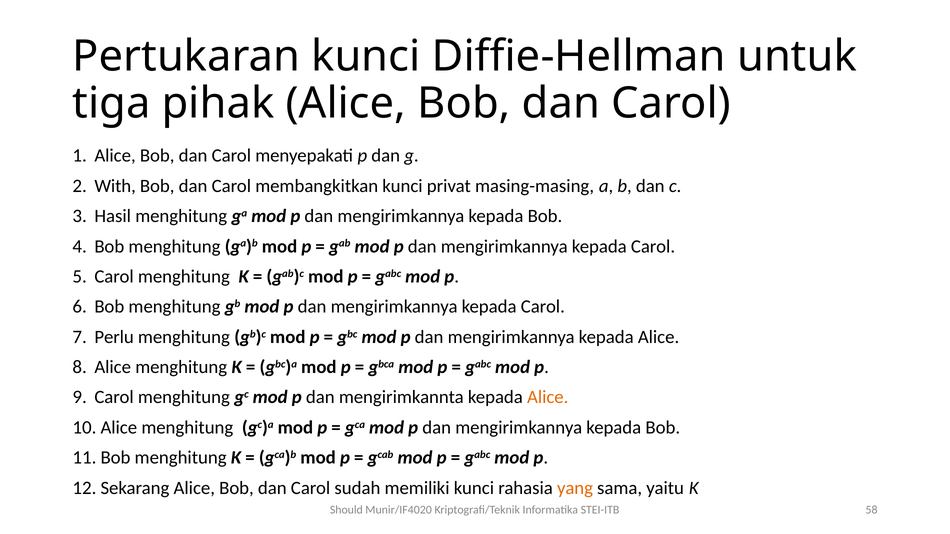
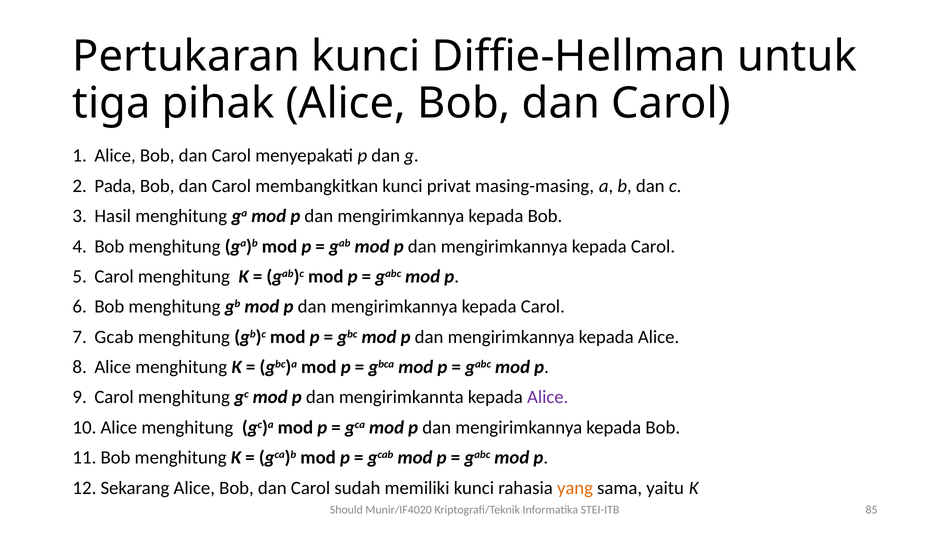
With: With -> Pada
Perlu at (114, 337): Perlu -> Gcab
Alice at (548, 398) colour: orange -> purple
58: 58 -> 85
